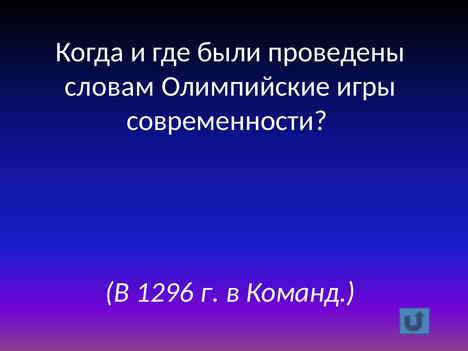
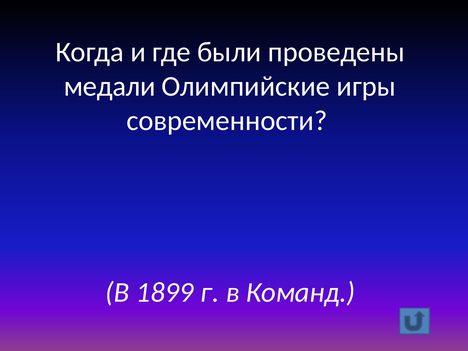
словам: словам -> медали
1296: 1296 -> 1899
